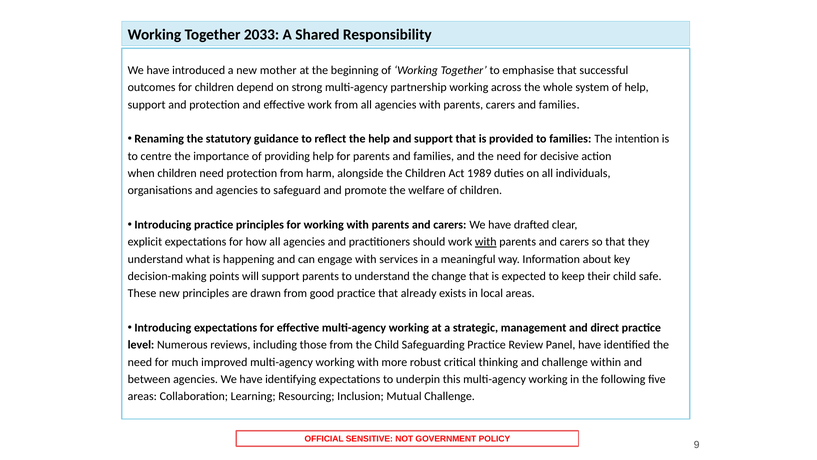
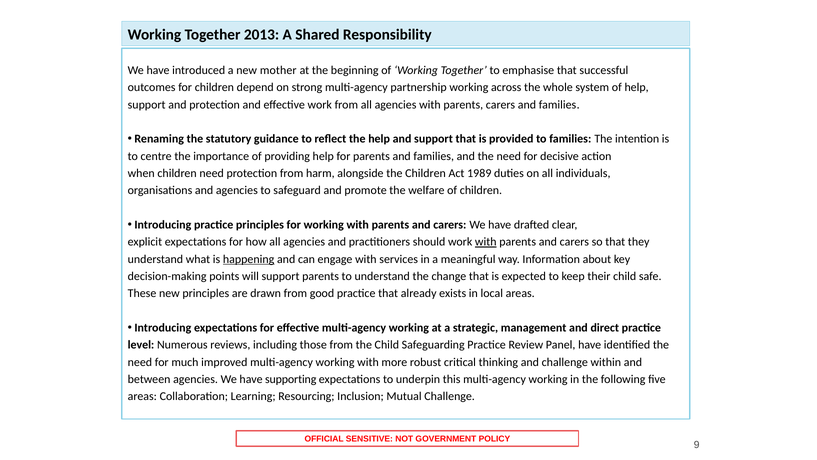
2033: 2033 -> 2013
happening underline: none -> present
identifying: identifying -> supporting
